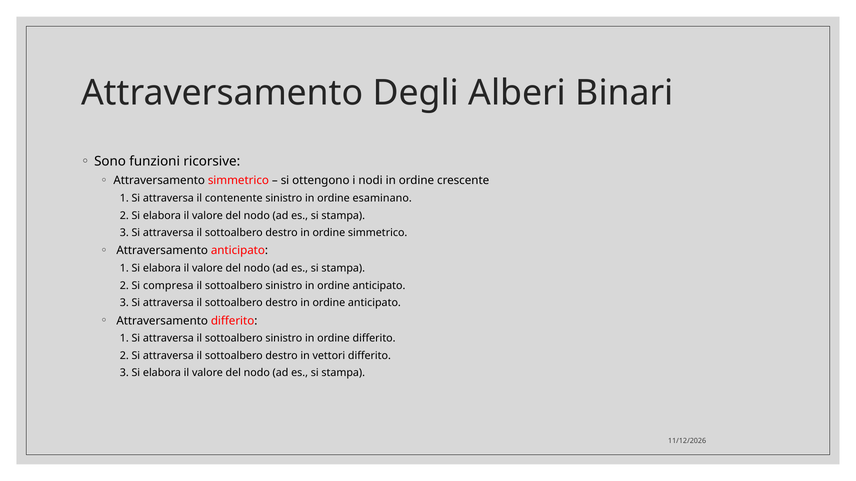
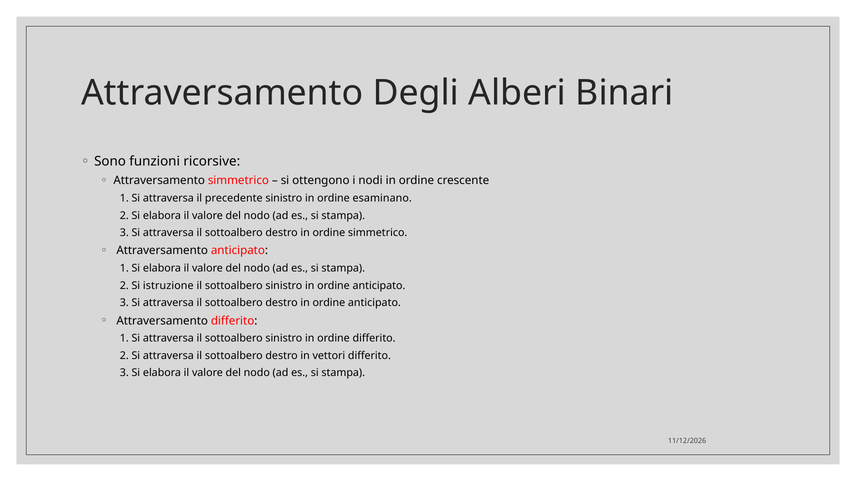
contenente: contenente -> precedente
compresa: compresa -> istruzione
